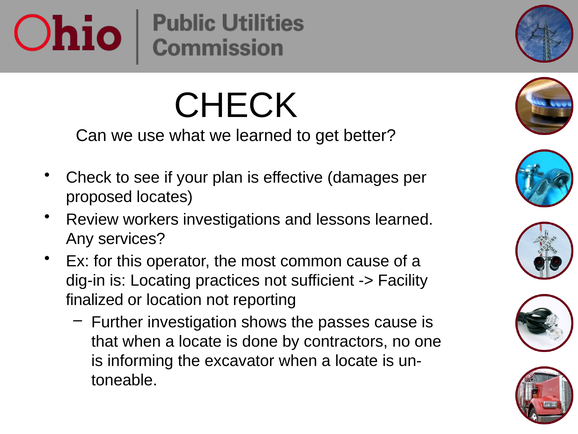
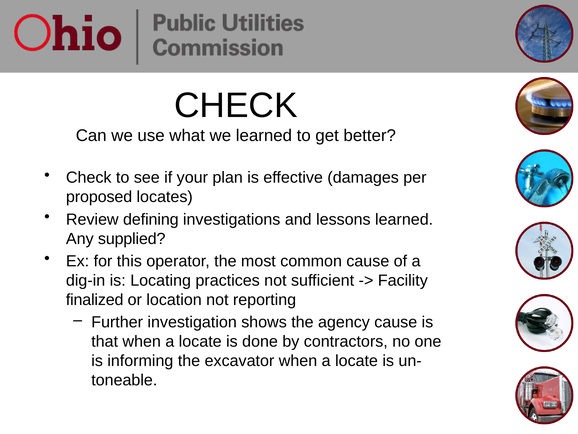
workers: workers -> defining
services: services -> supplied
passes: passes -> agency
